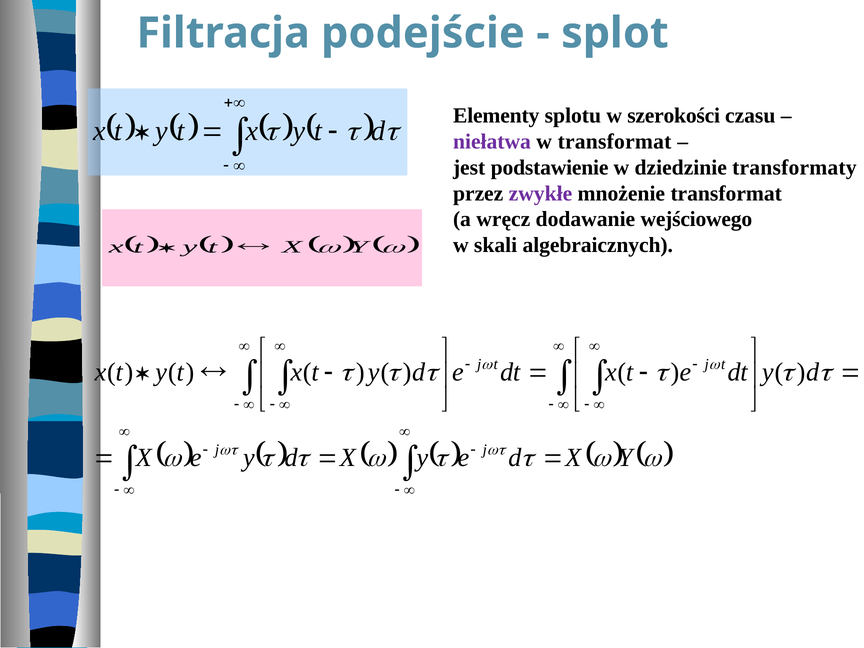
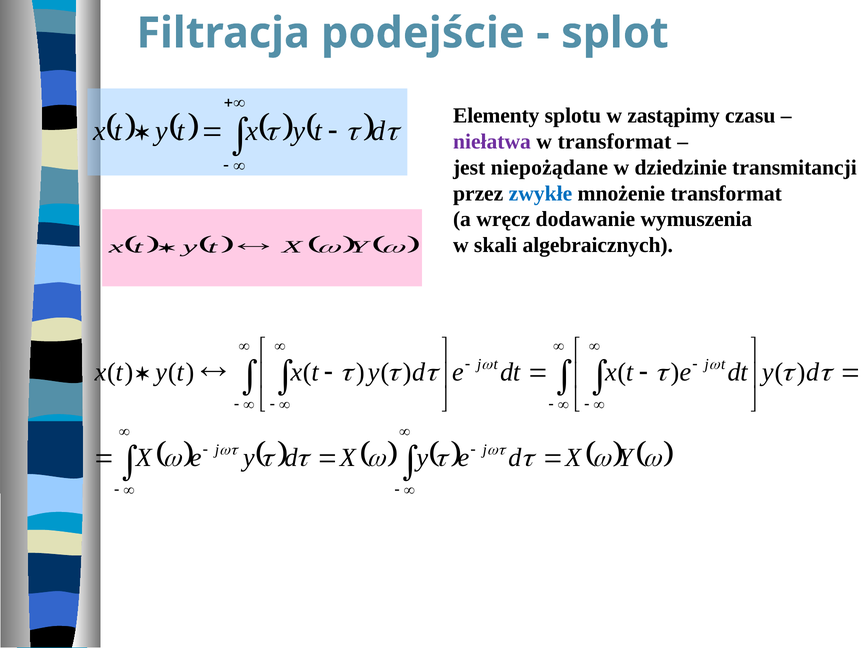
szerokości: szerokości -> zastąpimy
podstawienie: podstawienie -> niepożądane
transformaty: transformaty -> transmitancji
zwykłe colour: purple -> blue
wejściowego: wejściowego -> wymuszenia
